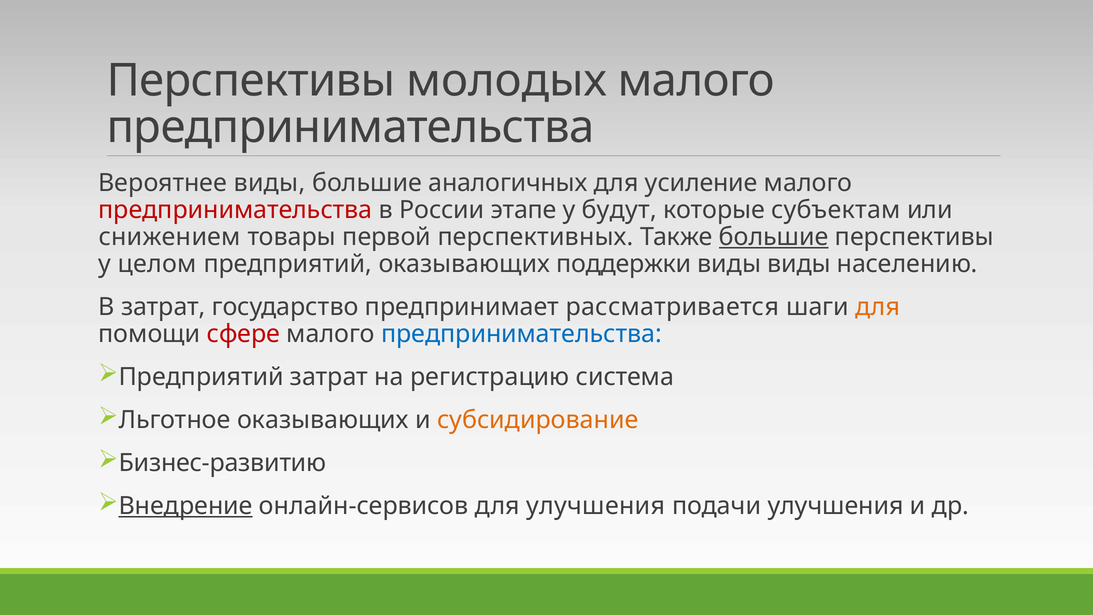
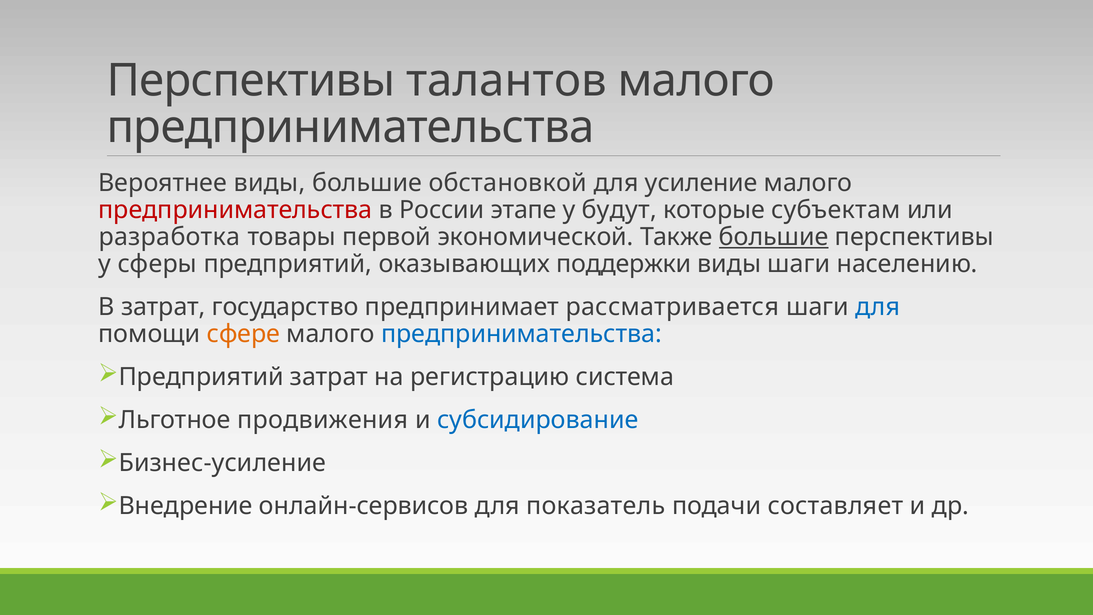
молодых: молодых -> талантов
аналогичных: аналогичных -> обстановкой
снижением: снижением -> разработка
перспективных: перспективных -> экономической
целом: целом -> сферы
виды виды: виды -> шаги
для at (878, 307) colour: orange -> blue
сфере colour: red -> orange
Льготное оказывающих: оказывающих -> продвижения
субсидирование colour: orange -> blue
Бизнес-развитию: Бизнес-развитию -> Бизнес-усиление
Внедрение underline: present -> none
для улучшения: улучшения -> показатель
подачи улучшения: улучшения -> составляет
